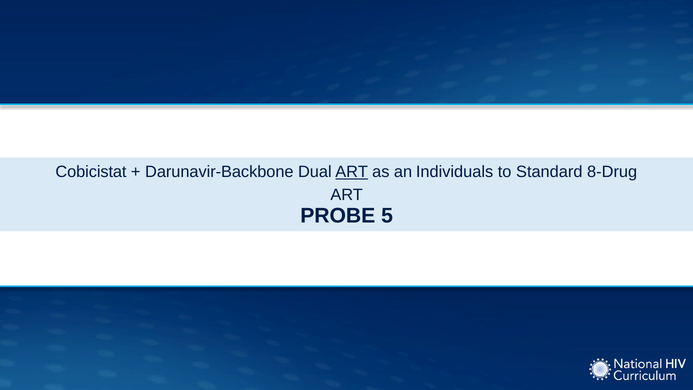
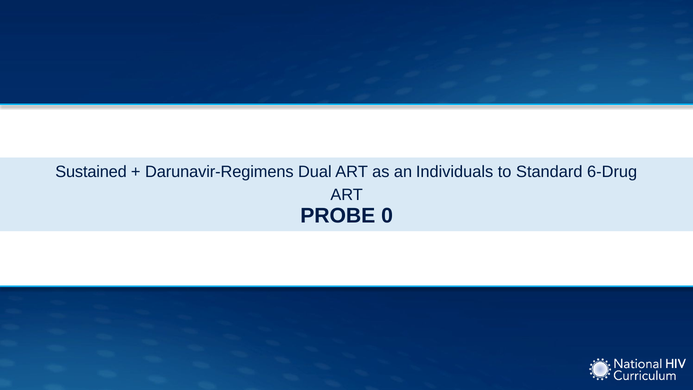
Cobicistat: Cobicistat -> Sustained
Darunavir-Backbone: Darunavir-Backbone -> Darunavir-Regimens
ART at (352, 172) underline: present -> none
8-Drug: 8-Drug -> 6-Drug
5: 5 -> 0
